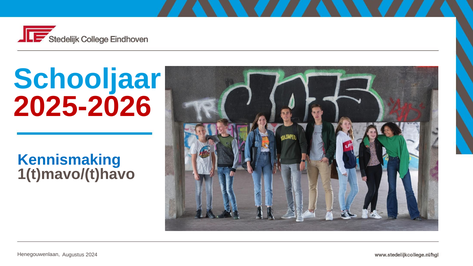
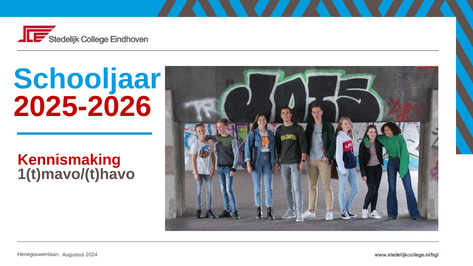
Kennismaking colour: blue -> red
